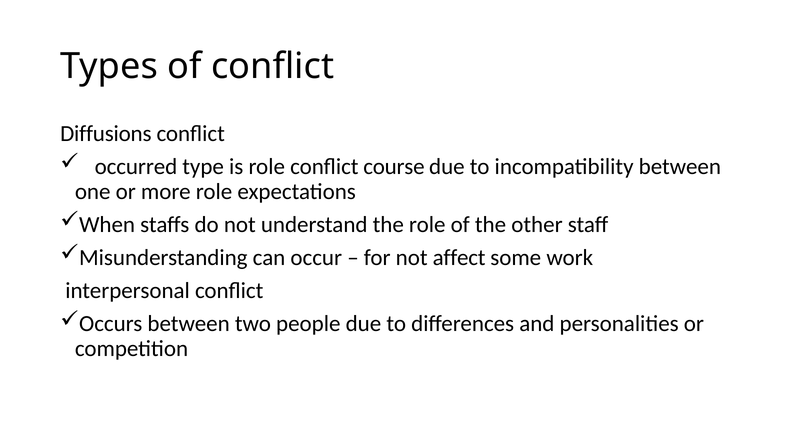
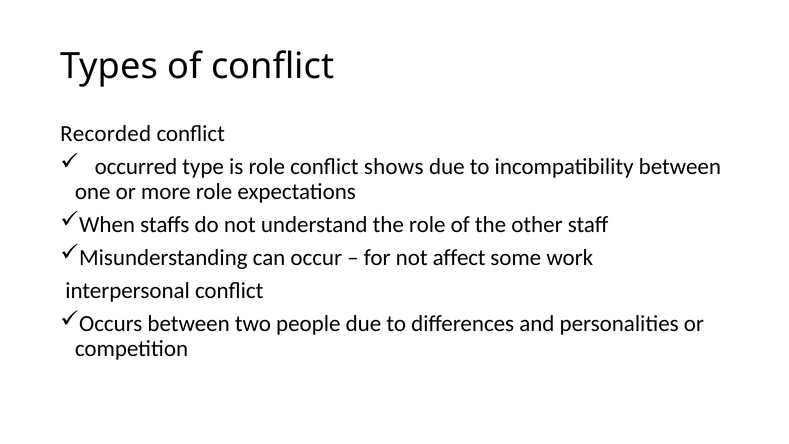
Diffusions: Diffusions -> Recorded
course: course -> shows
